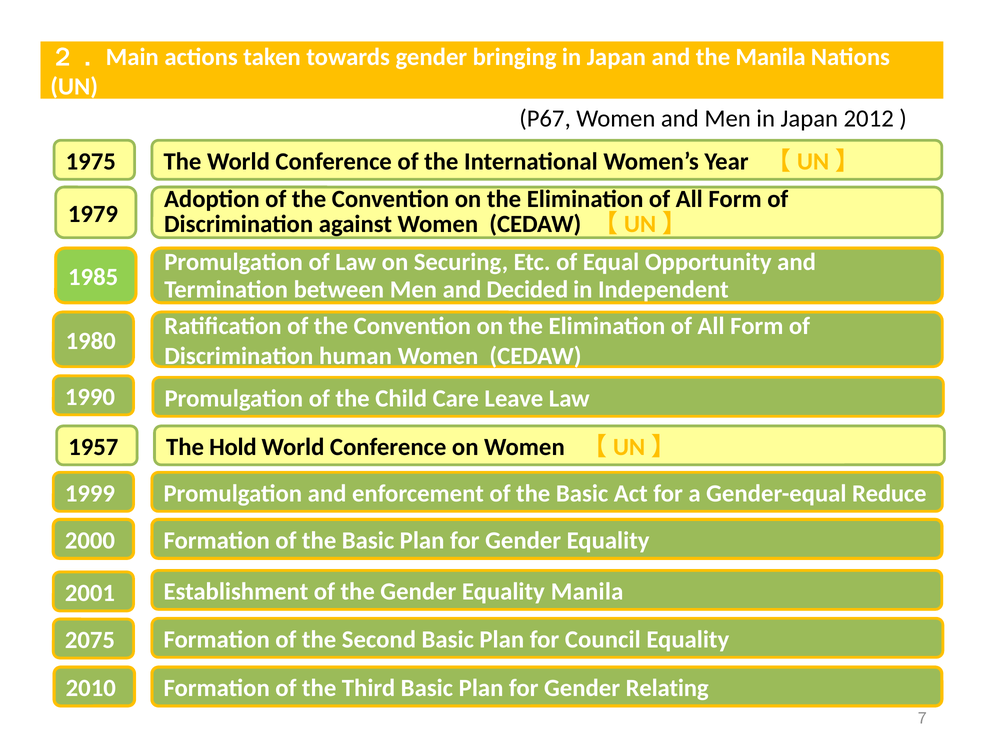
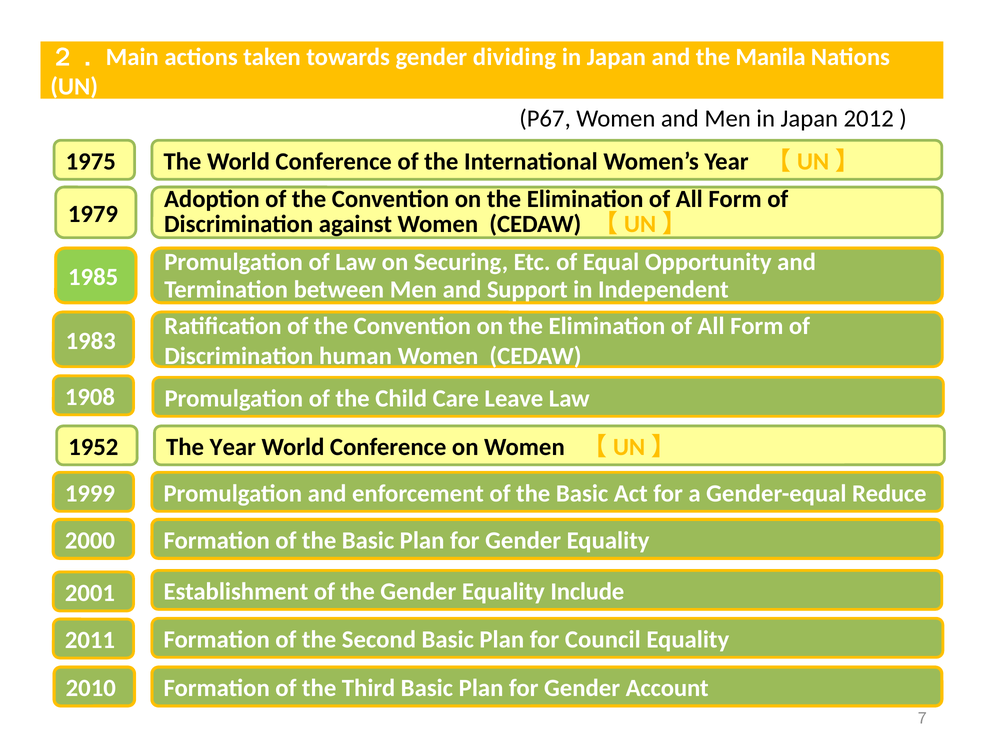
bringing: bringing -> dividing
Decided: Decided -> Support
1980: 1980 -> 1983
1990: 1990 -> 1908
1957: 1957 -> 1952
The Hold: Hold -> Year
Equality Manila: Manila -> Include
2075: 2075 -> 2011
Relating: Relating -> Account
